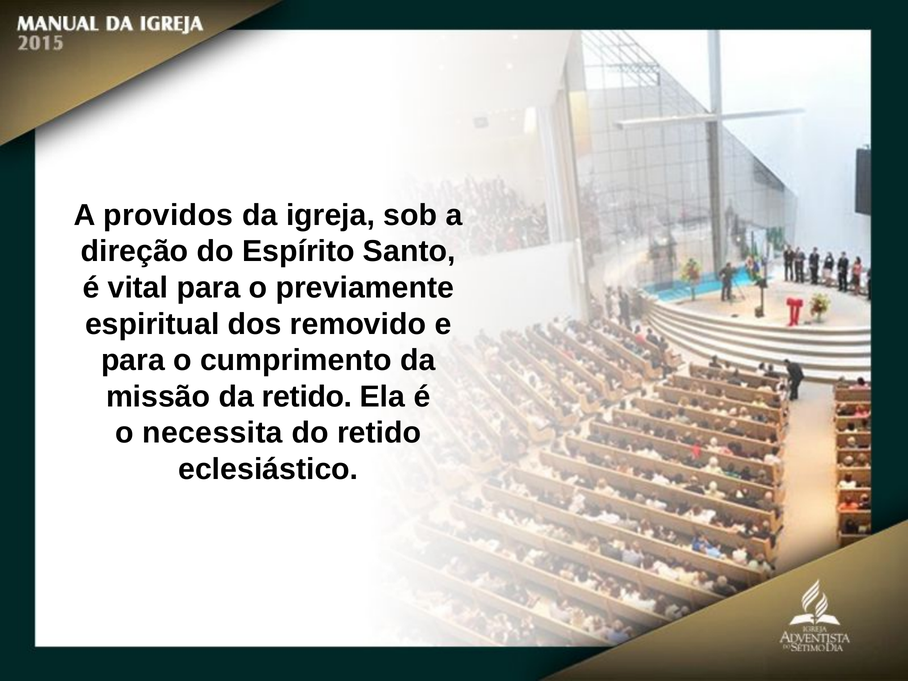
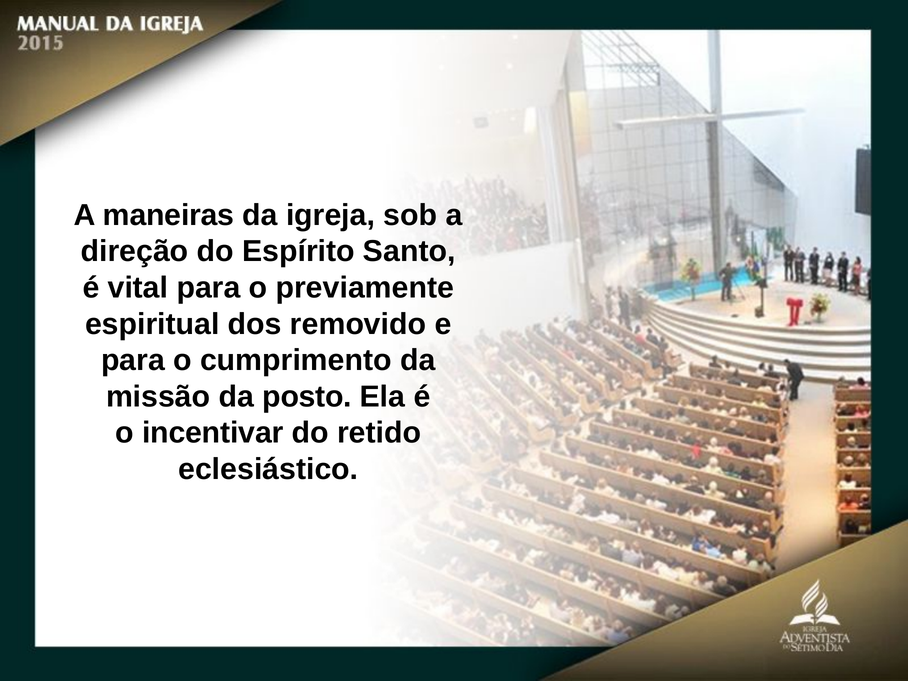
providos: providos -> maneiras
da retido: retido -> posto
necessita: necessita -> incentivar
